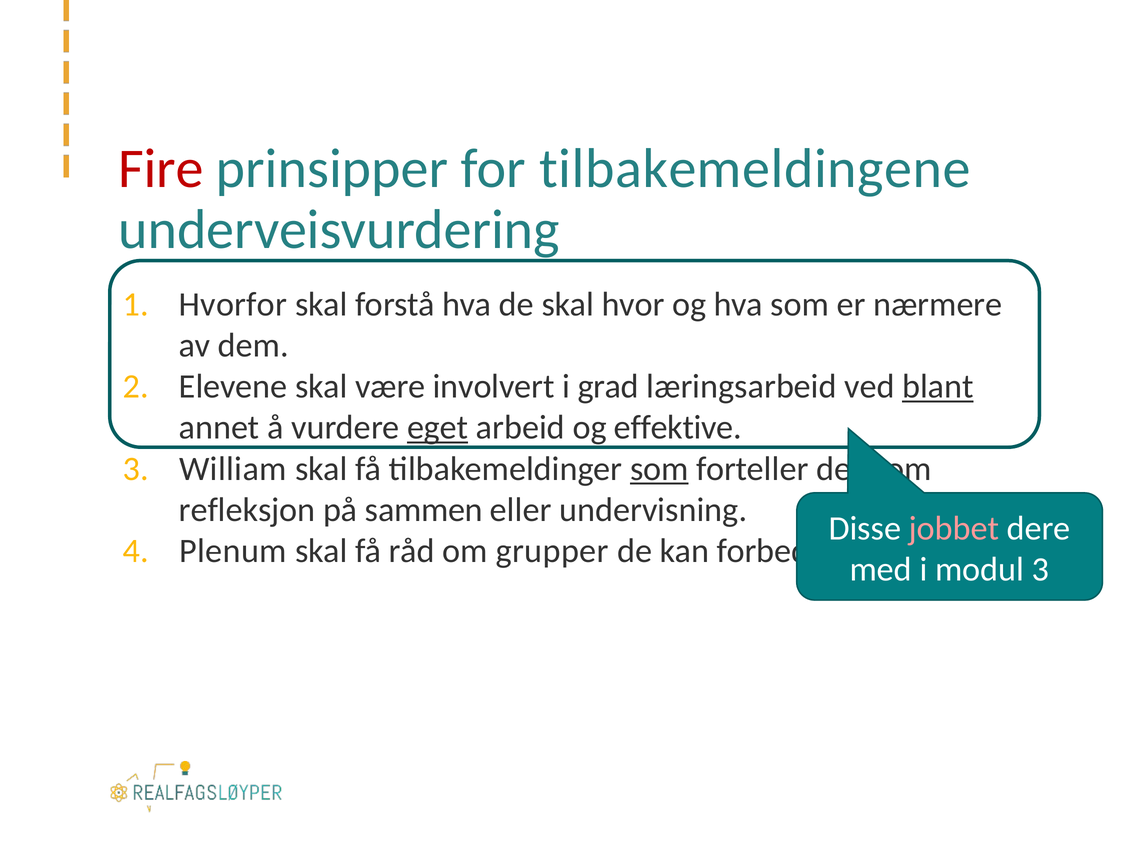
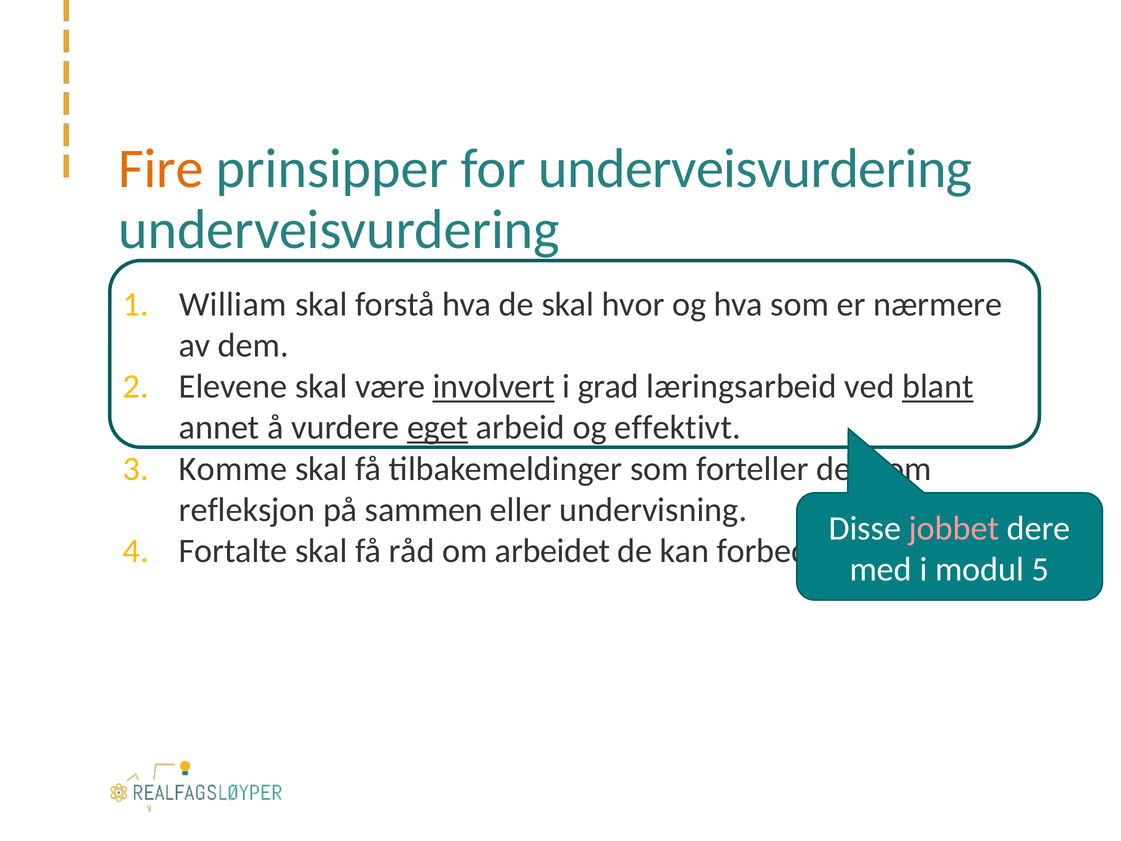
Fire colour: red -> orange
for tilbakemeldingene: tilbakemeldingene -> underveisvurdering
Hvorfor: Hvorfor -> William
involvert underline: none -> present
effektive: effektive -> effektivt
William: William -> Komme
som at (659, 469) underline: present -> none
Plenum: Plenum -> Fortalte
grupper: grupper -> arbeidet
modul 3: 3 -> 5
